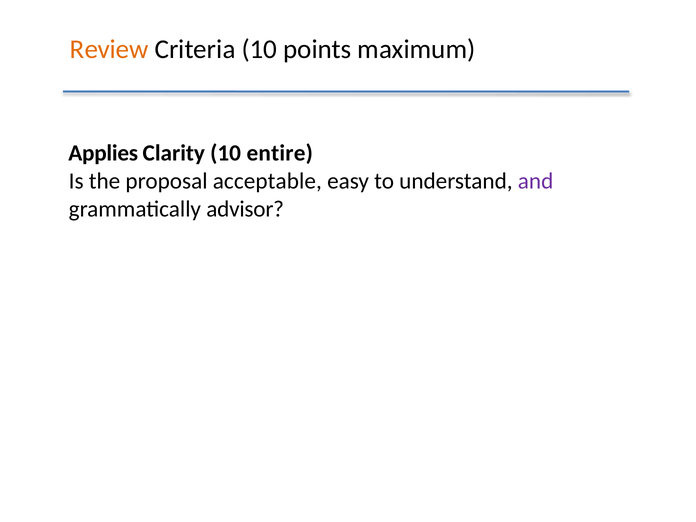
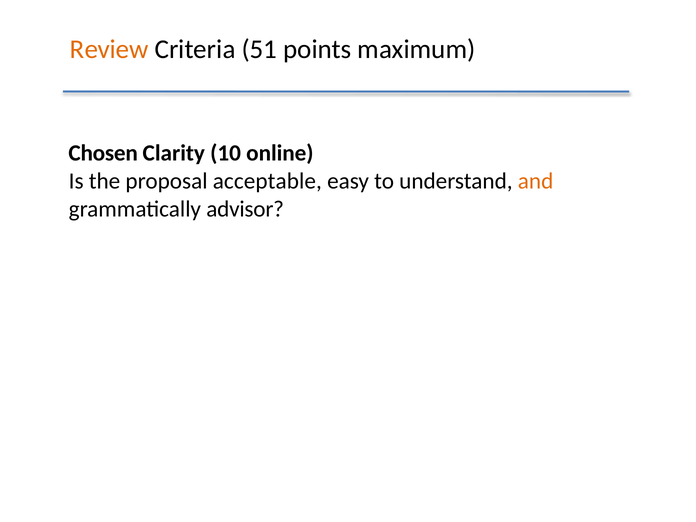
Criteria 10: 10 -> 51
Applies: Applies -> Chosen
entire: entire -> online
and colour: purple -> orange
